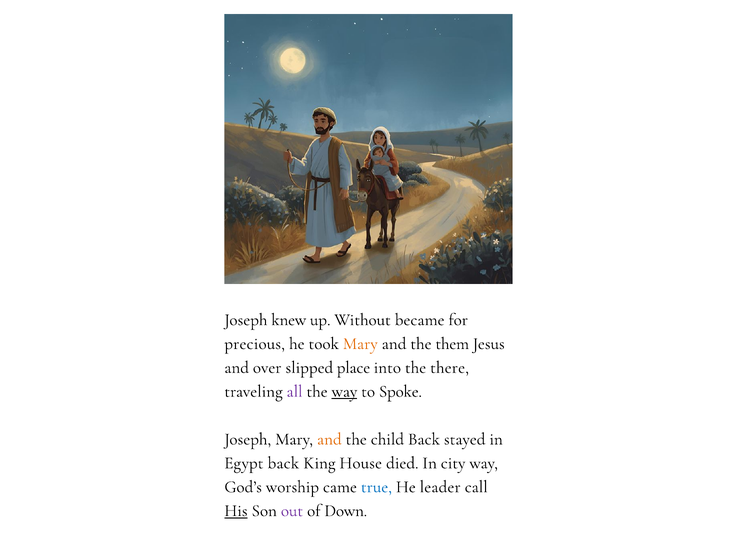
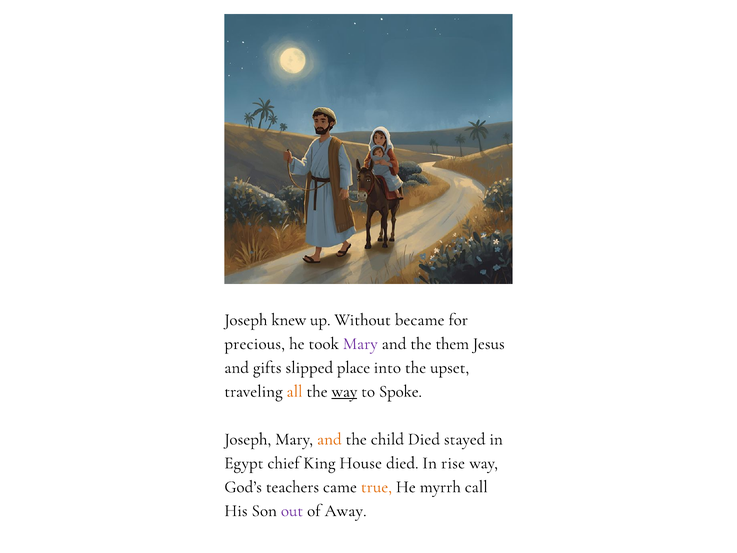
Mary at (360, 343) colour: orange -> purple
over: over -> gifts
there: there -> upset
all colour: purple -> orange
child Back: Back -> Died
Egypt back: back -> chief
city: city -> rise
worship: worship -> teachers
true colour: blue -> orange
leader: leader -> myrrh
His underline: present -> none
Down: Down -> Away
